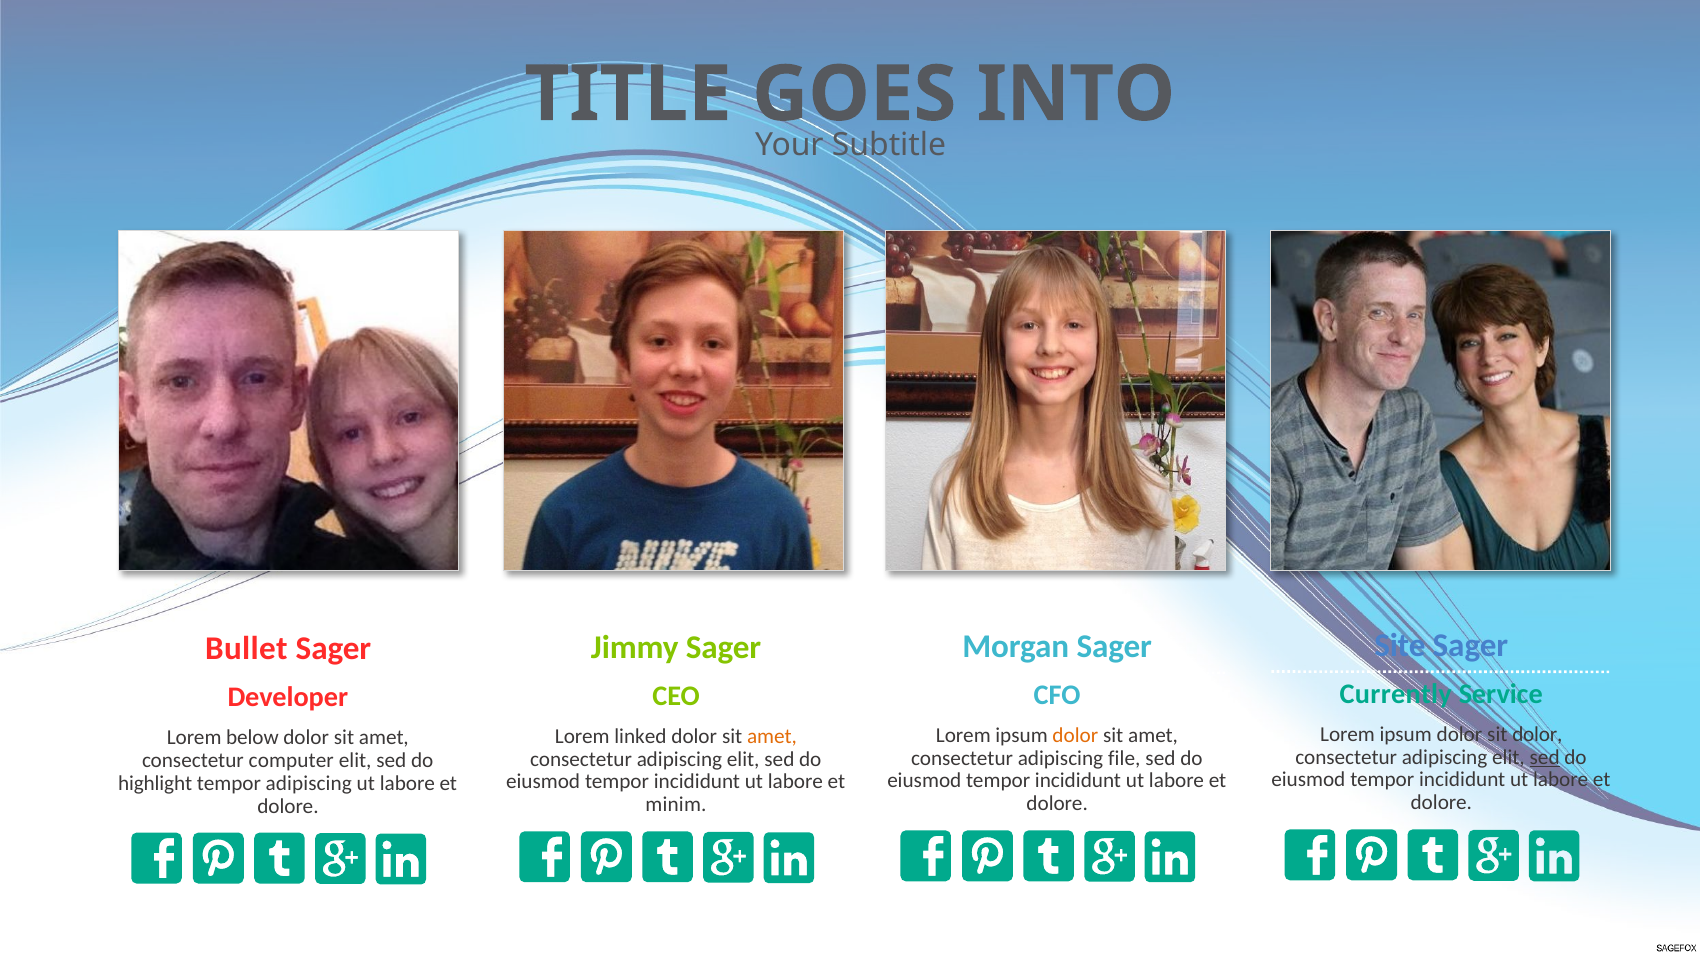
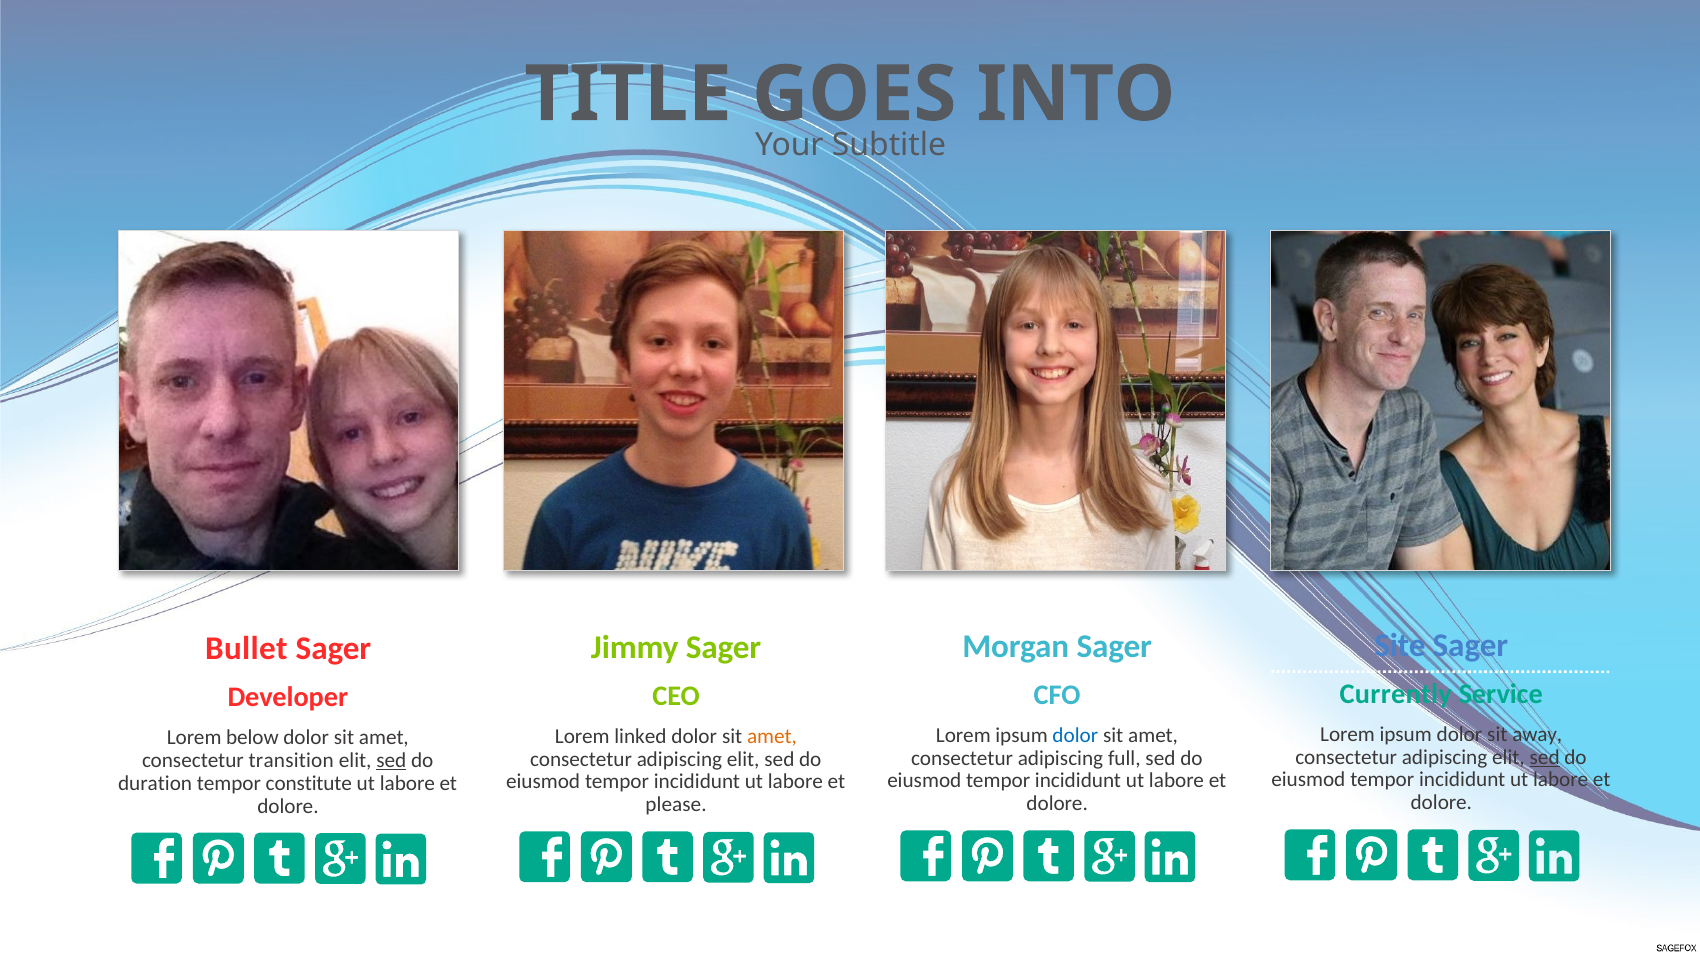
sit dolor: dolor -> away
dolor at (1075, 735) colour: orange -> blue
file: file -> full
computer: computer -> transition
sed at (391, 760) underline: none -> present
highlight: highlight -> duration
tempor adipiscing: adipiscing -> constitute
minim: minim -> please
